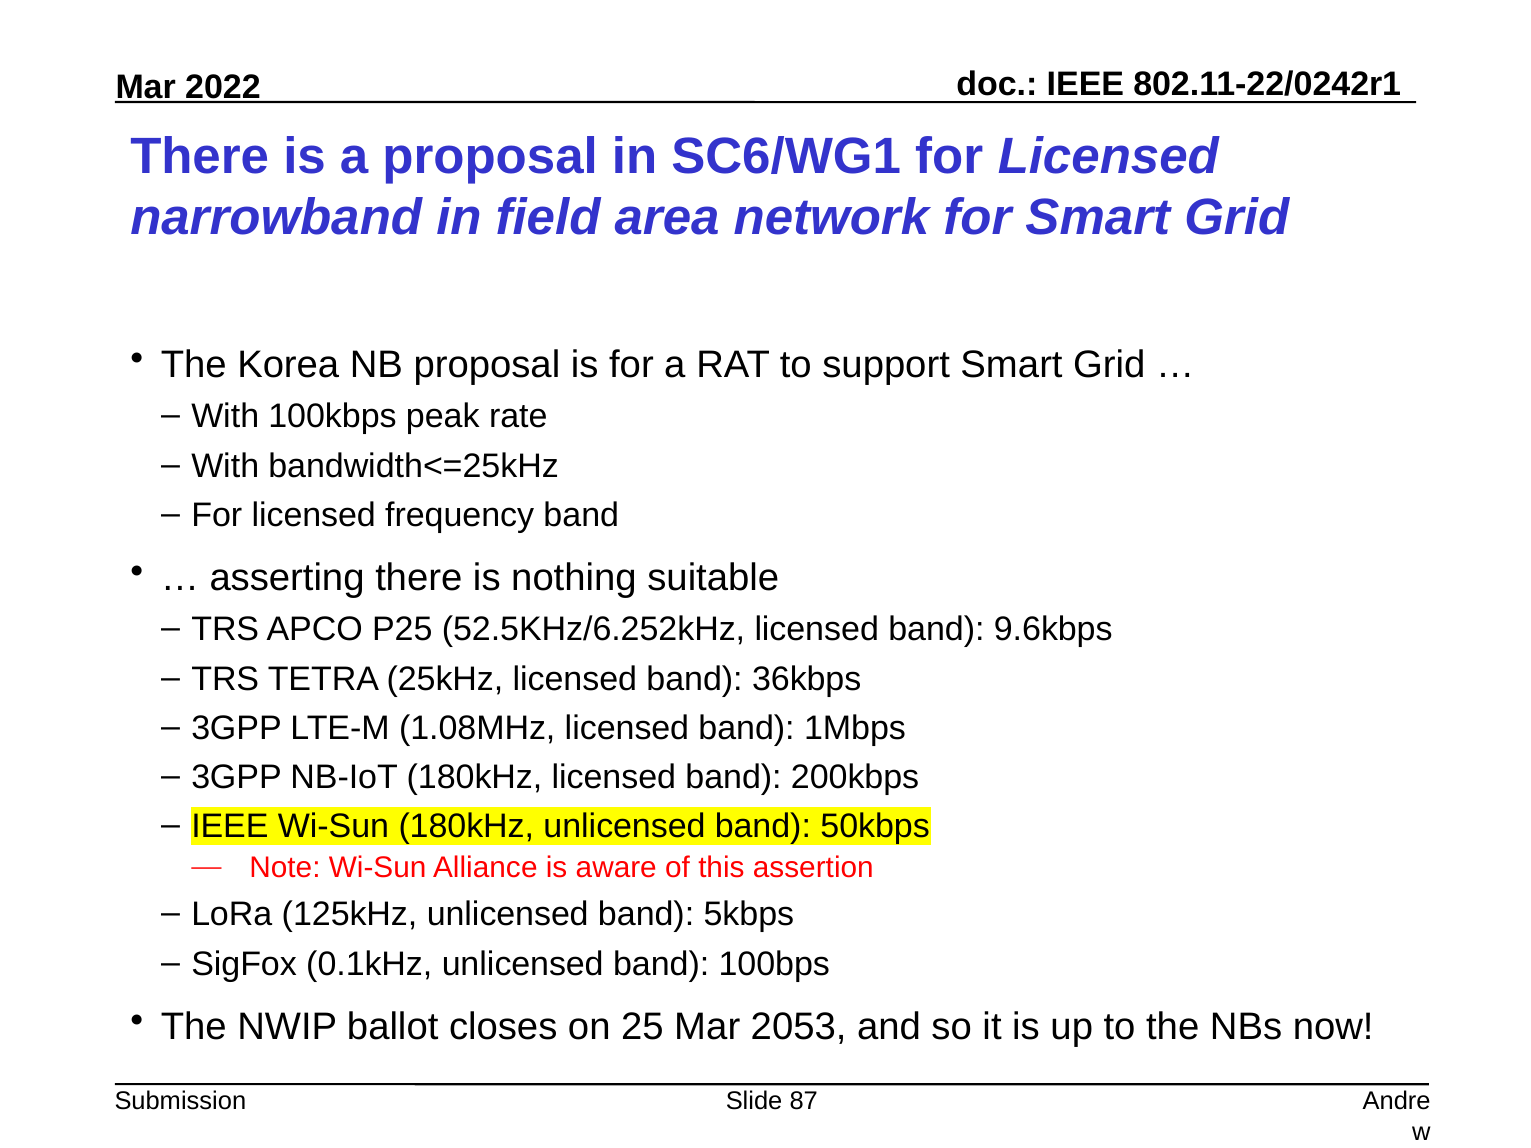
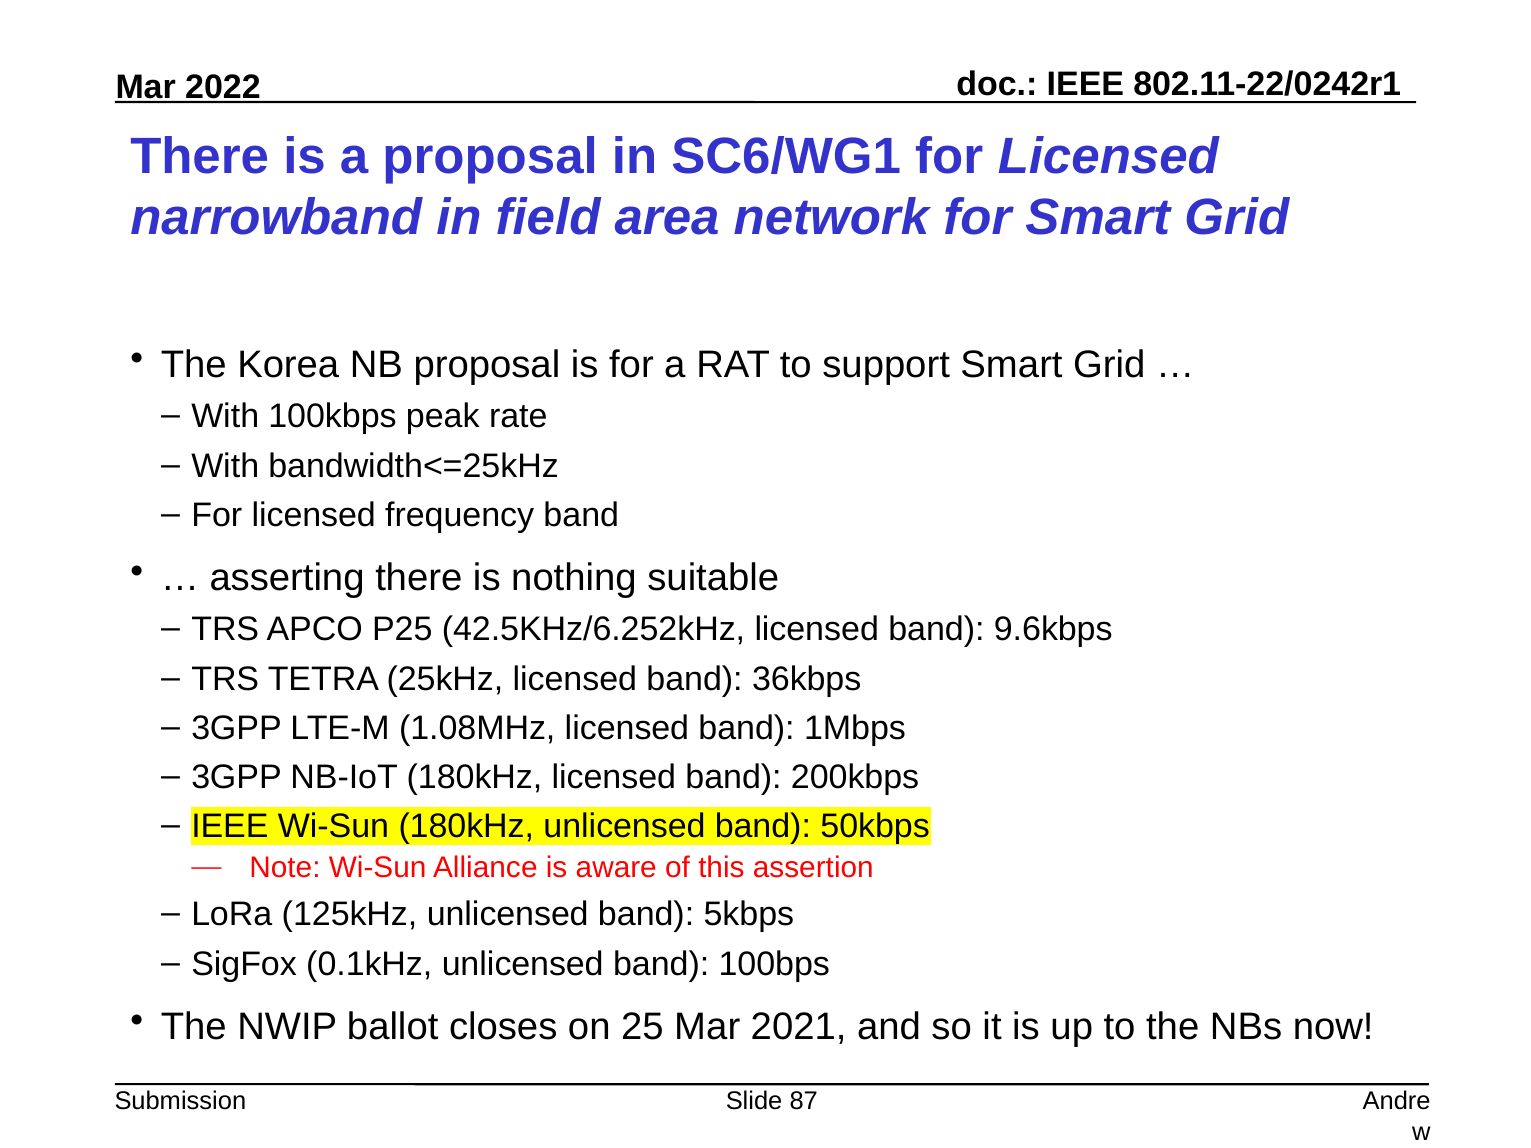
52.5KHz/6.252kHz: 52.5KHz/6.252kHz -> 42.5KHz/6.252kHz
2053: 2053 -> 2021
